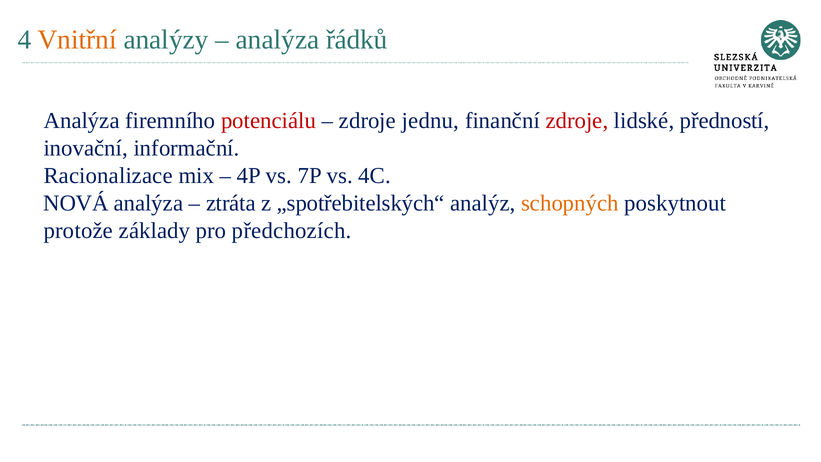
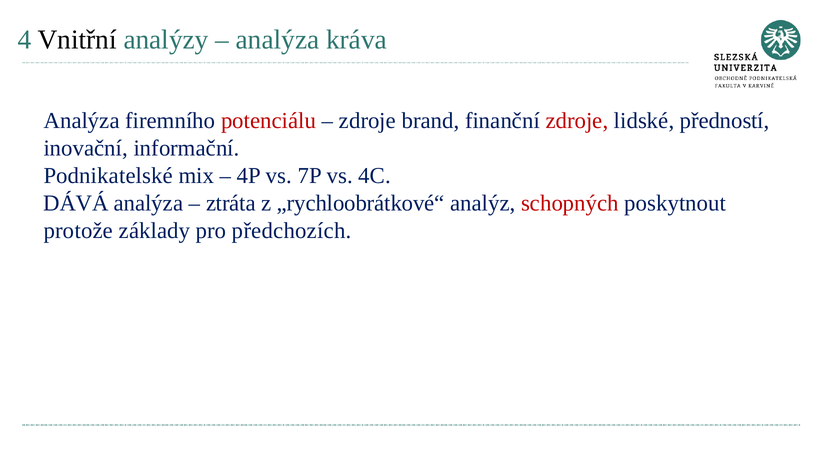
Vnitřní colour: orange -> black
řádků: řádků -> kráva
jednu: jednu -> brand
Racionalizace: Racionalizace -> Podnikatelské
NOVÁ: NOVÁ -> DÁVÁ
„spotřebitelských“: „spotřebitelských“ -> „rychloobrátkové“
schopných colour: orange -> red
